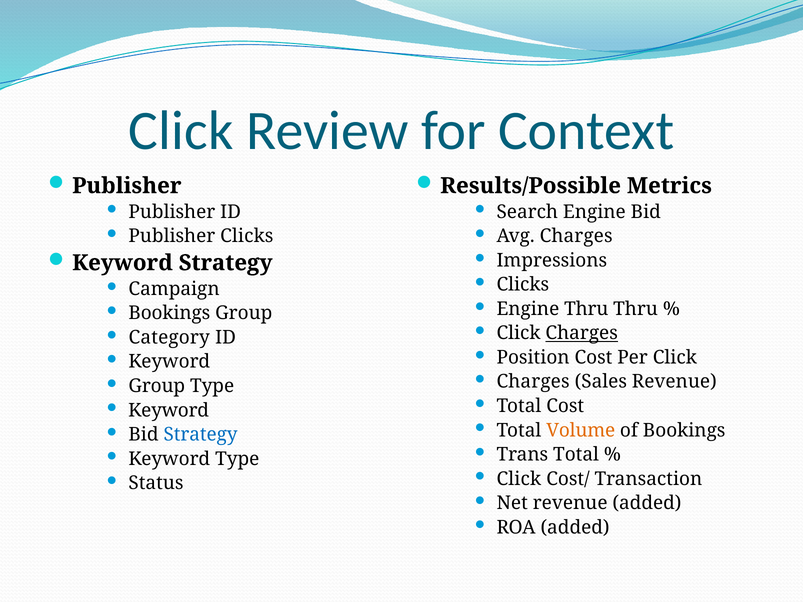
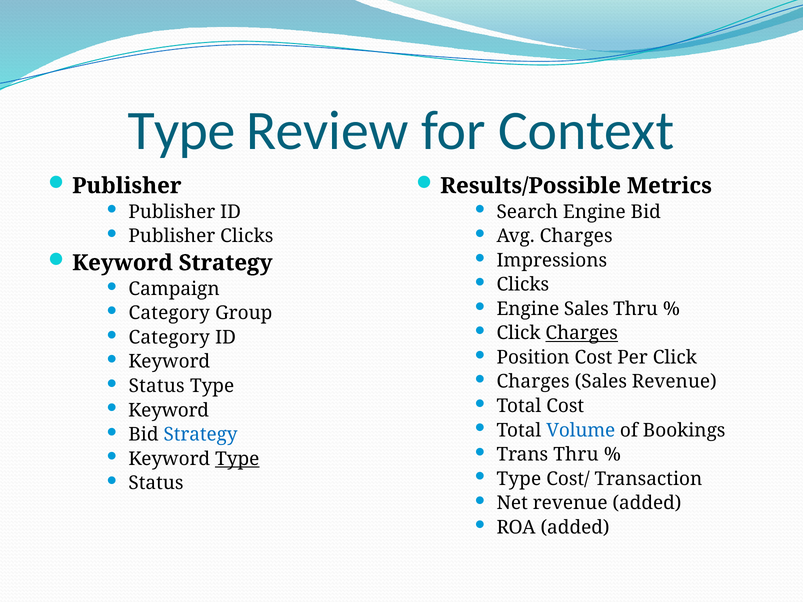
Click at (181, 131): Click -> Type
Engine Thru: Thru -> Sales
Bookings at (169, 313): Bookings -> Category
Group at (157, 386): Group -> Status
Volume colour: orange -> blue
Trans Total: Total -> Thru
Type at (237, 459) underline: none -> present
Click at (519, 479): Click -> Type
